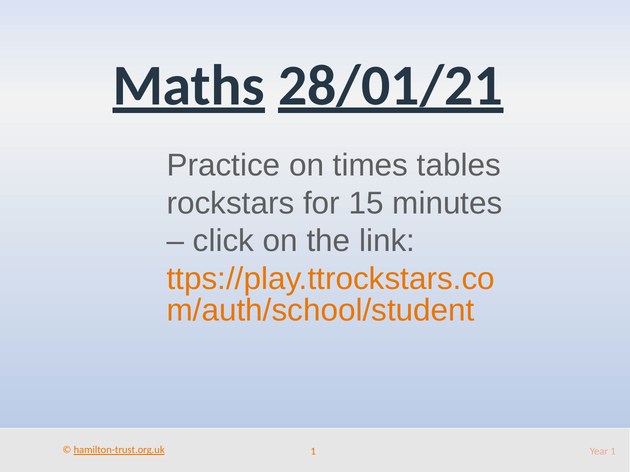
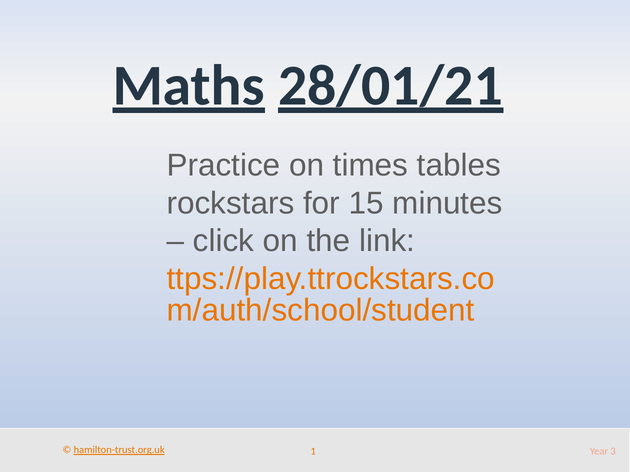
Year 1: 1 -> 3
